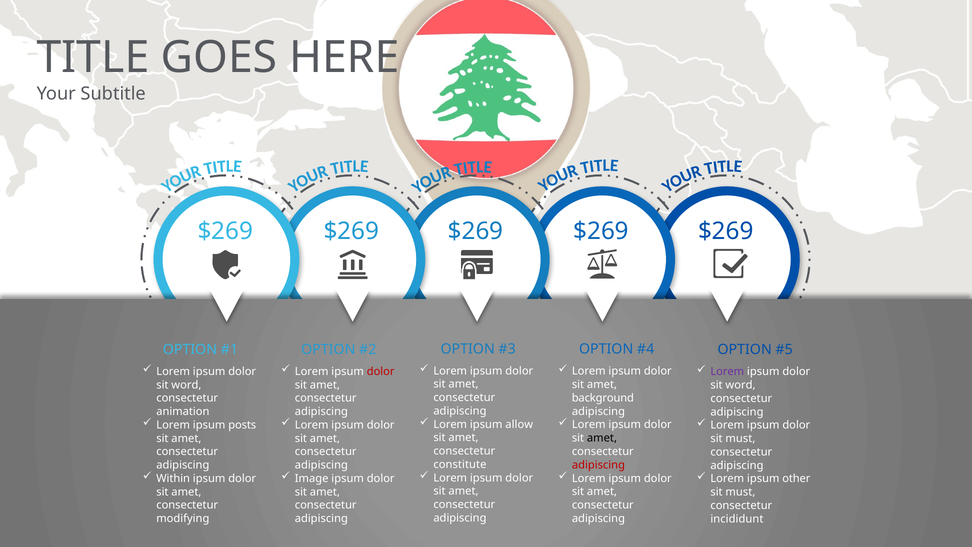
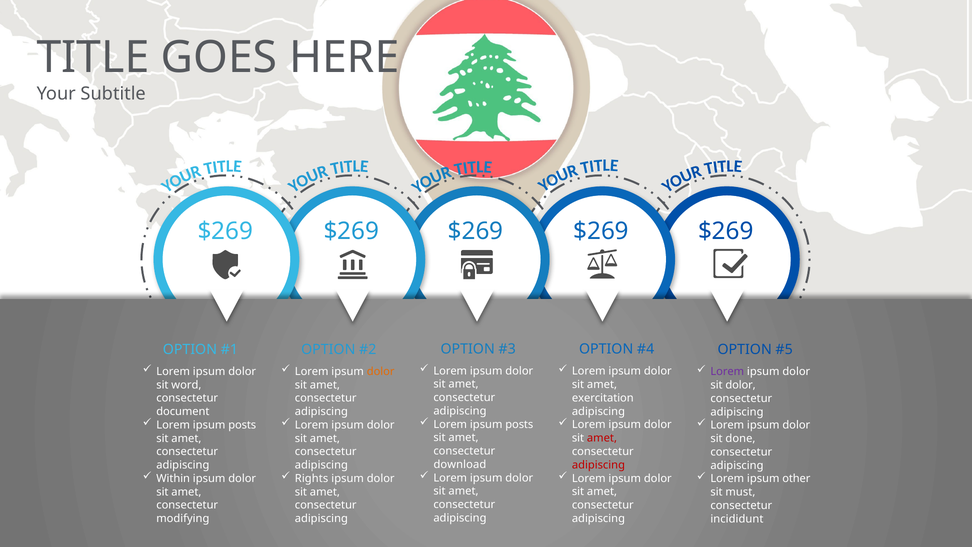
dolor at (381, 371) colour: red -> orange
word at (740, 385): word -> dolor
background: background -> exercitation
animation: animation -> document
allow at (519, 424): allow -> posts
amet at (602, 438) colour: black -> red
must at (740, 438): must -> done
constitute: constitute -> download
Image: Image -> Rights
